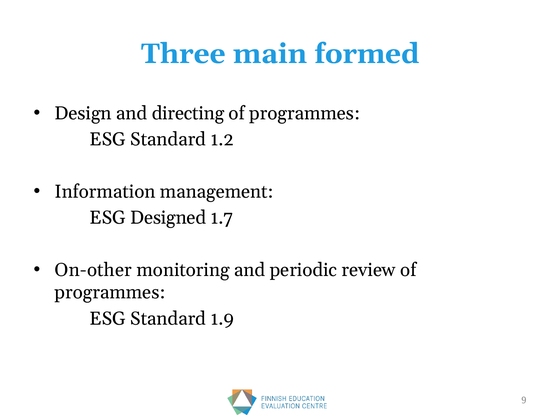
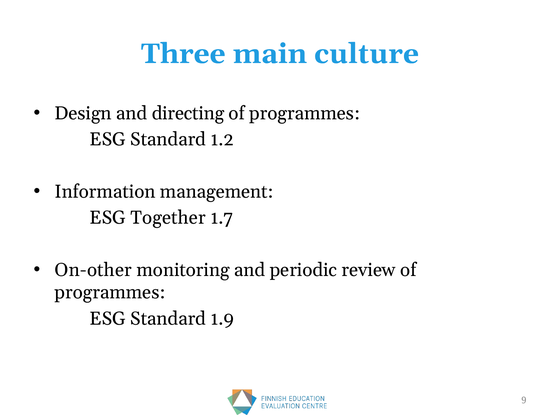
formed: formed -> culture
Designed: Designed -> Together
